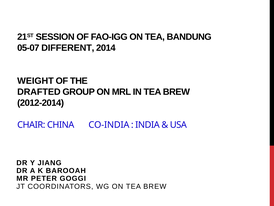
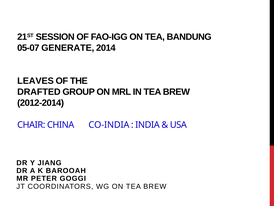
DIFFERENT: DIFFERENT -> GENERATE
WEIGHT: WEIGHT -> LEAVES
